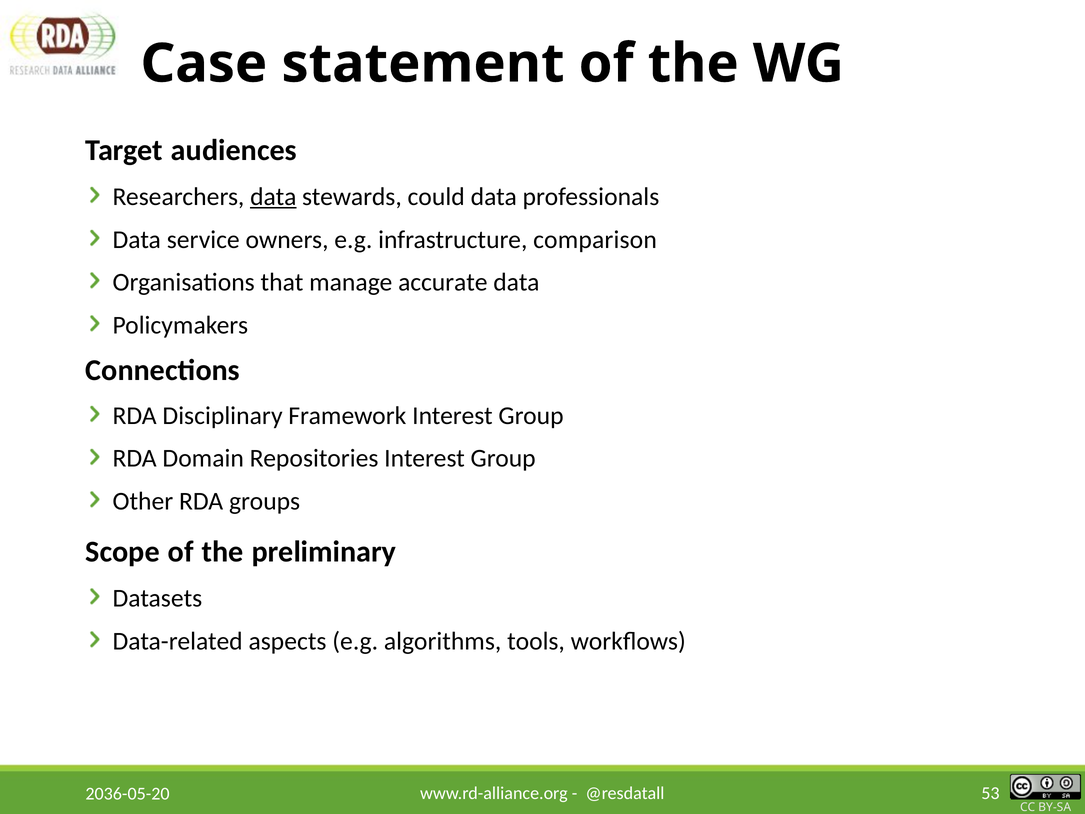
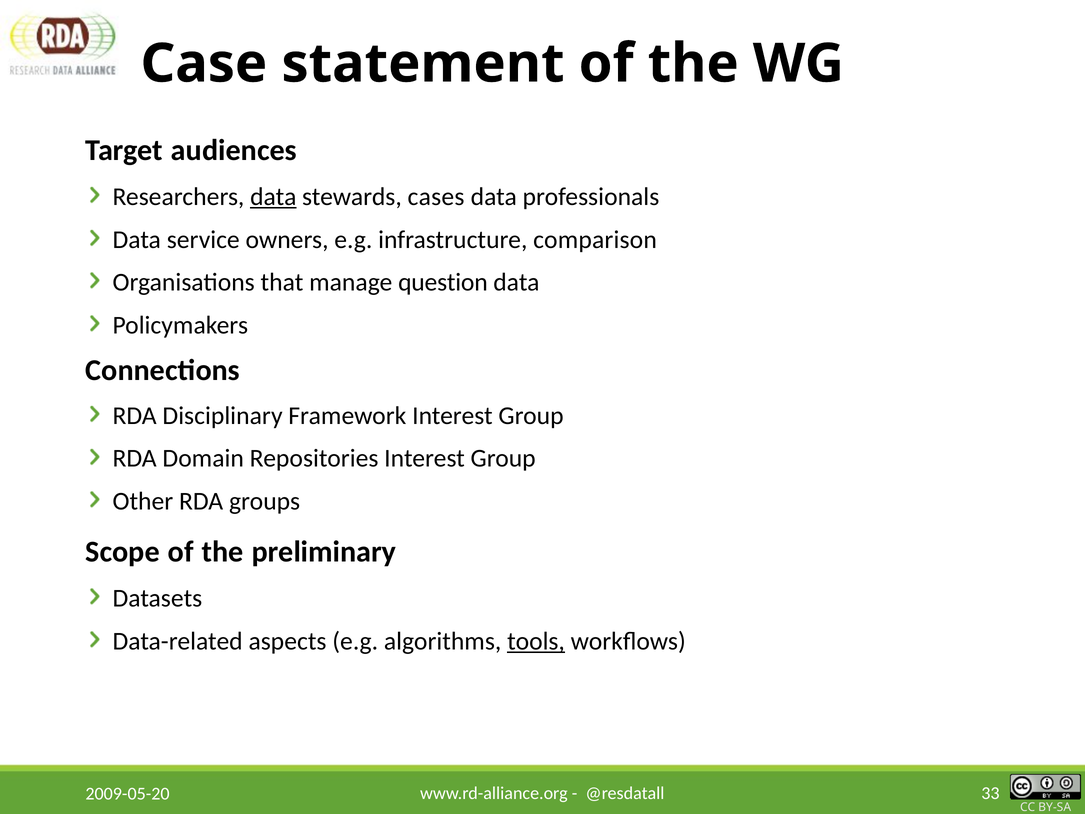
could: could -> cases
accurate: accurate -> question
tools underline: none -> present
53: 53 -> 33
2036-05-20: 2036-05-20 -> 2009-05-20
